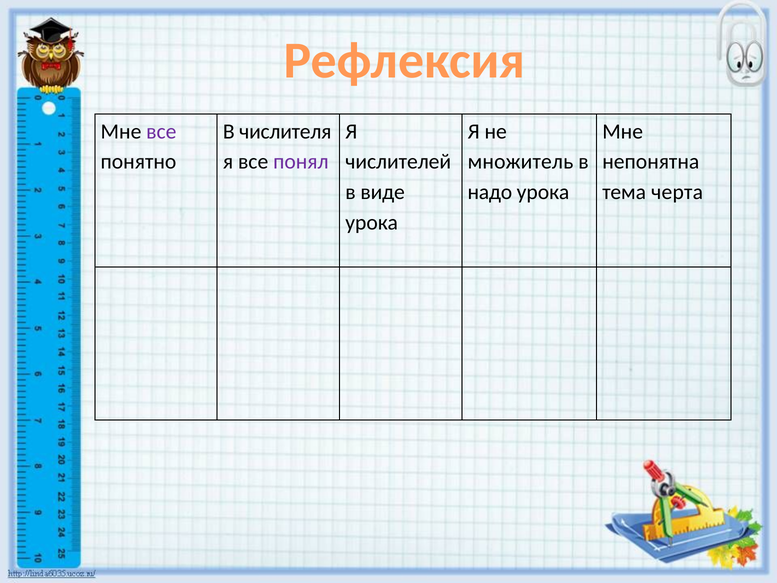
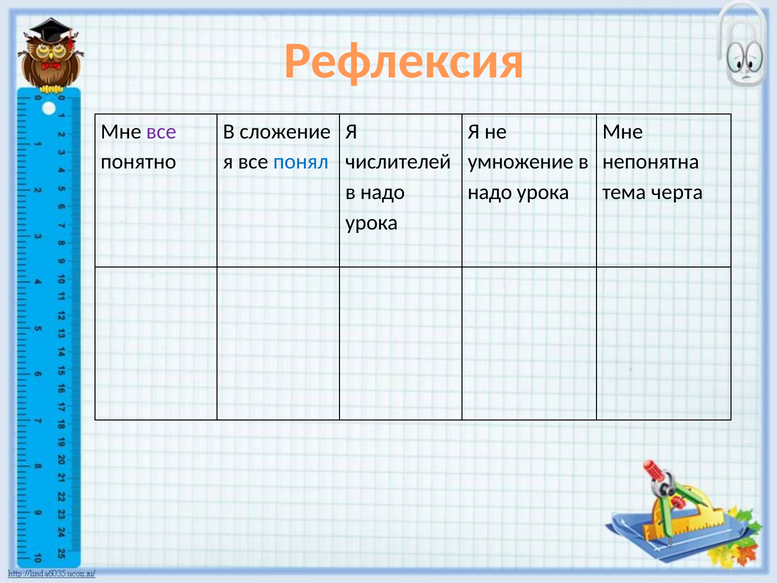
числителя: числителя -> сложение
понял colour: purple -> blue
множитель: множитель -> умножение
виде at (383, 192): виде -> надо
